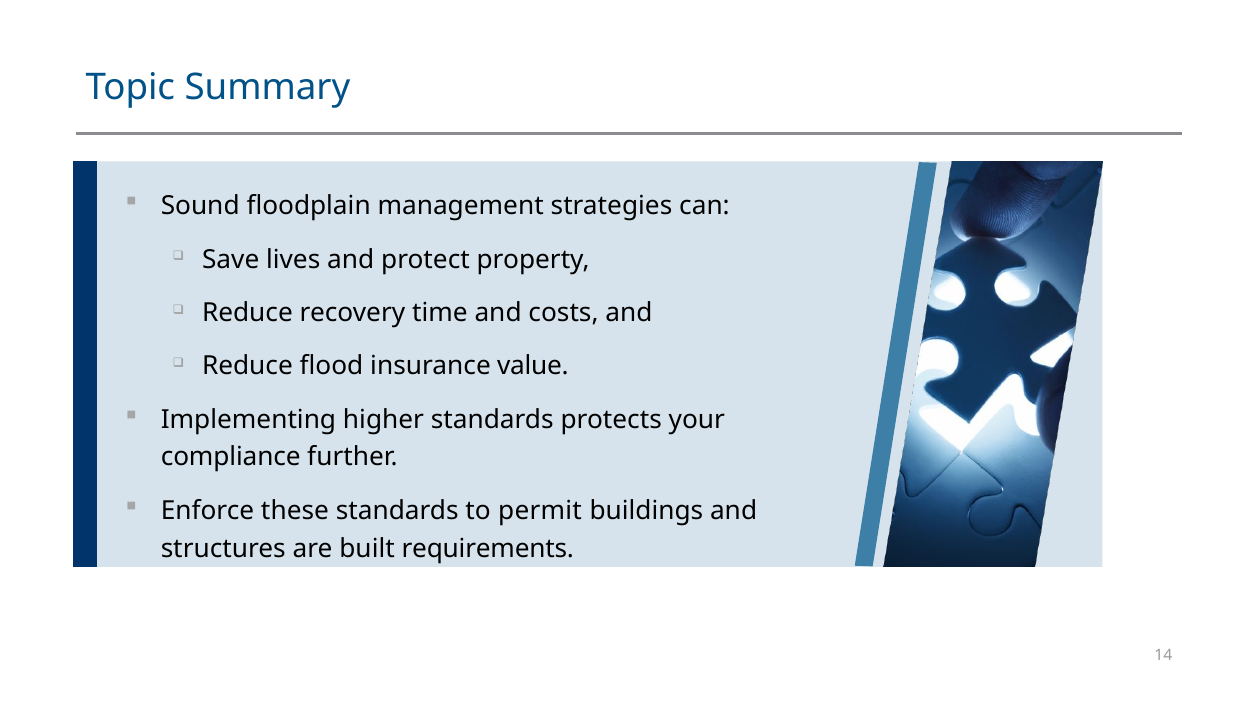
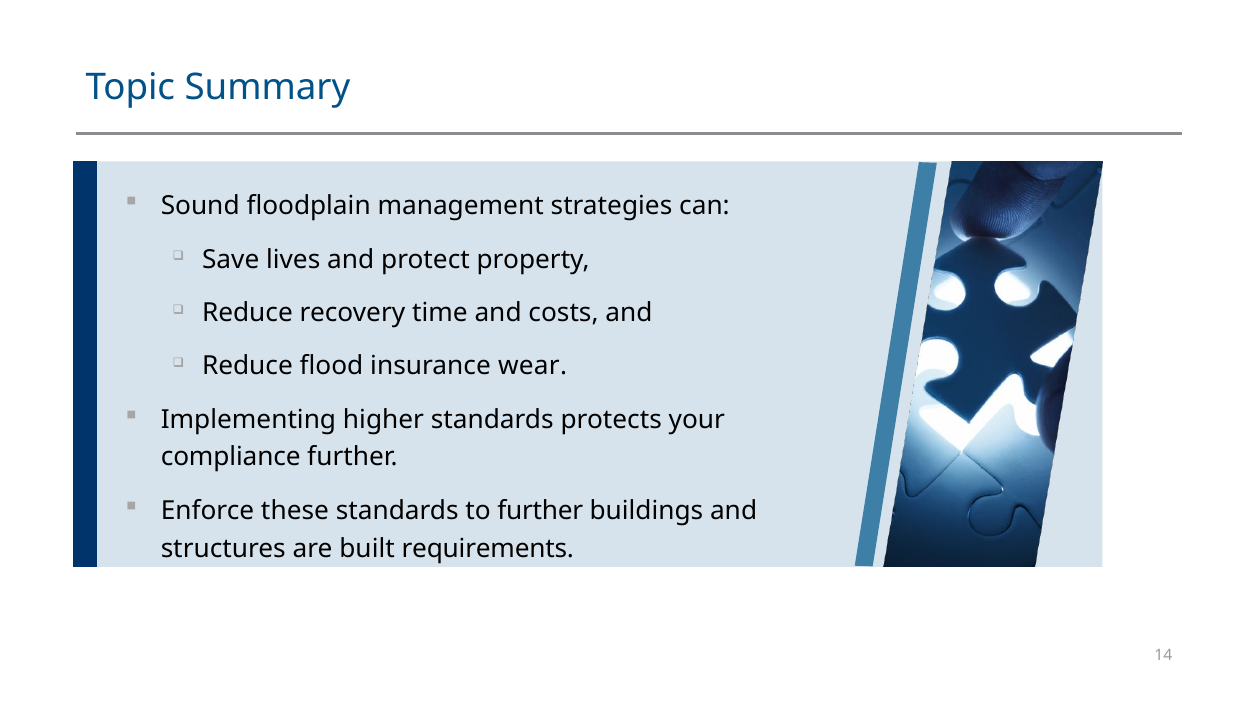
value: value -> wear
to permit: permit -> further
